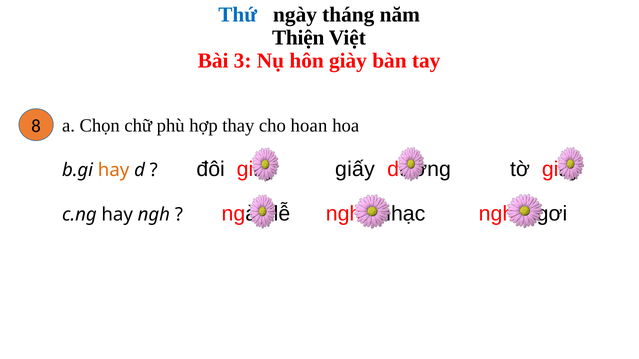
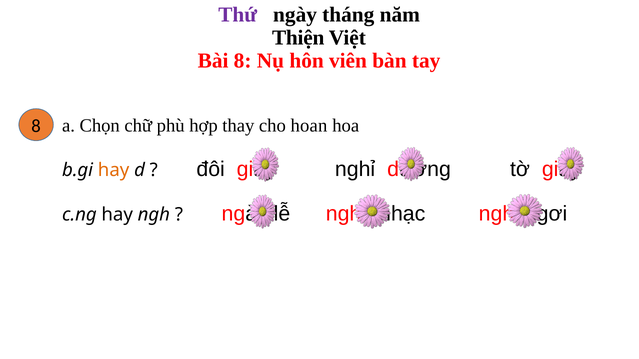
Thứ colour: blue -> purple
Bài 3: 3 -> 8
hôn giày: giày -> viên
giấy at (355, 169): giấy -> nghỉ
